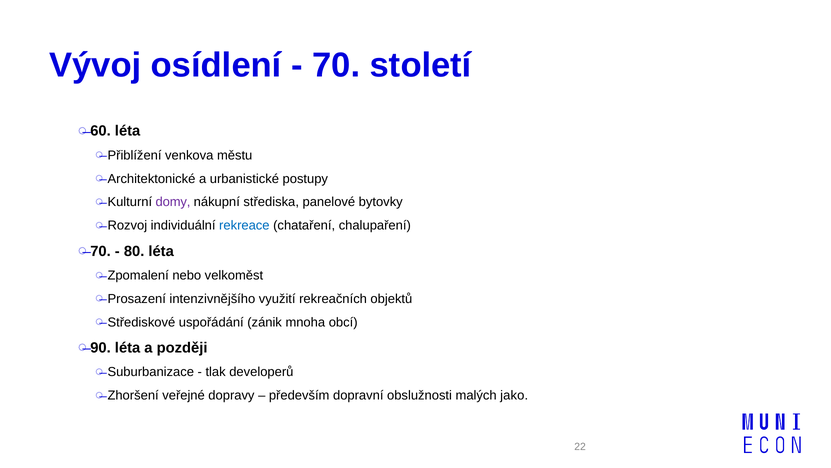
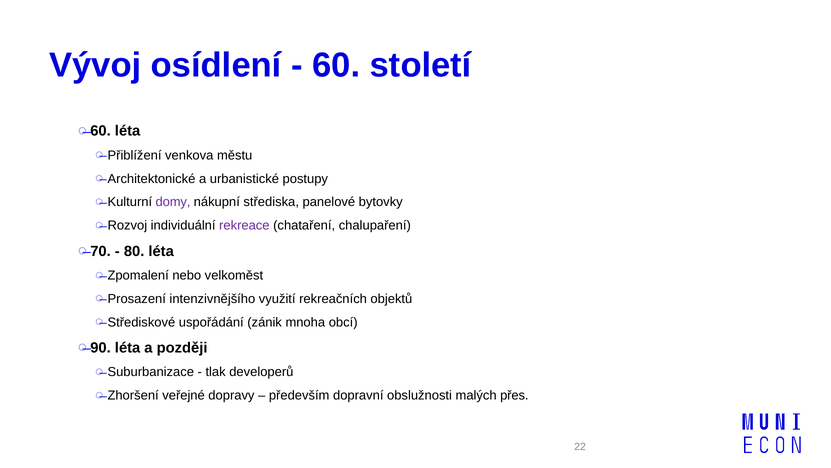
70: 70 -> 60
rekreace colour: blue -> purple
jako: jako -> přes
